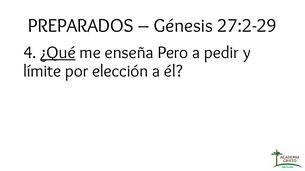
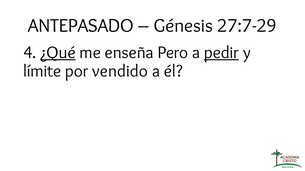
PREPARADOS: PREPARADOS -> ANTEPASADO
27:2-29: 27:2-29 -> 27:7-29
pedir underline: none -> present
elección: elección -> vendido
